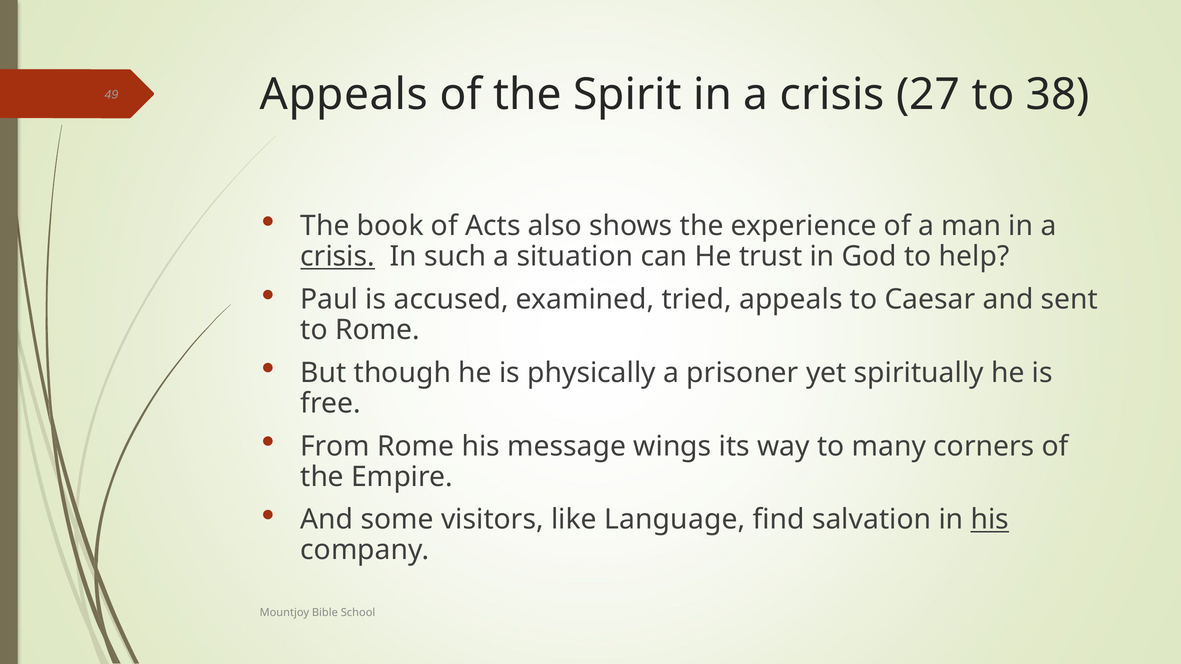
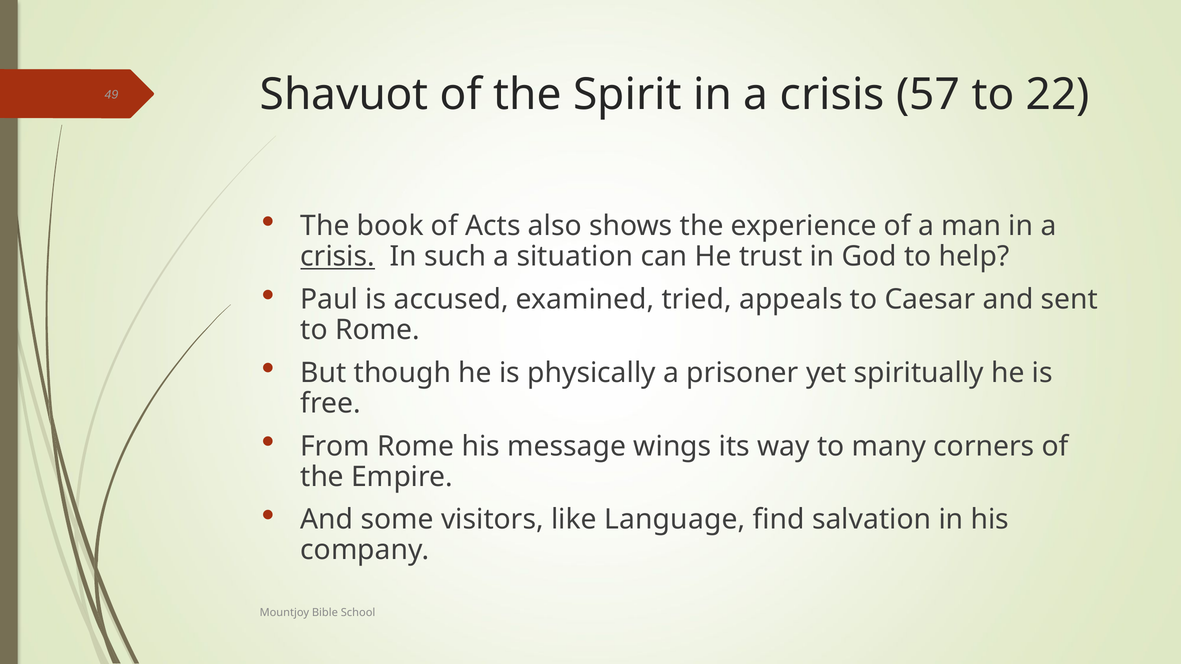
Appeals at (344, 95): Appeals -> Shavuot
27: 27 -> 57
38: 38 -> 22
his at (990, 520) underline: present -> none
